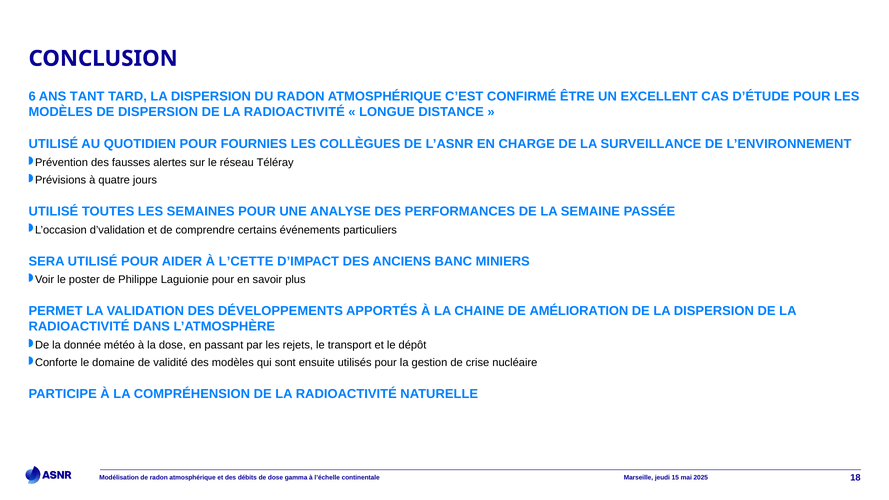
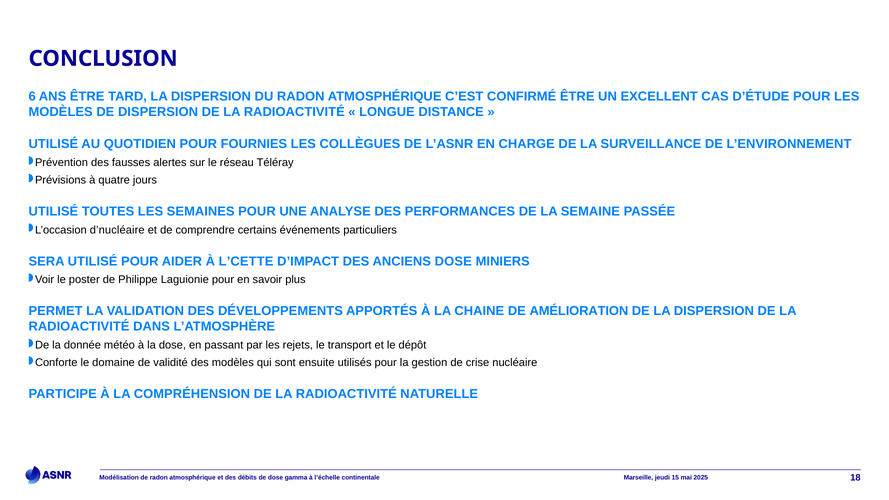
ANS TANT: TANT -> ÊTRE
d’validation: d’validation -> d’nucléaire
ANCIENS BANC: BANC -> DOSE
